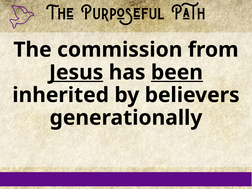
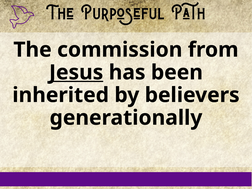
been underline: present -> none
